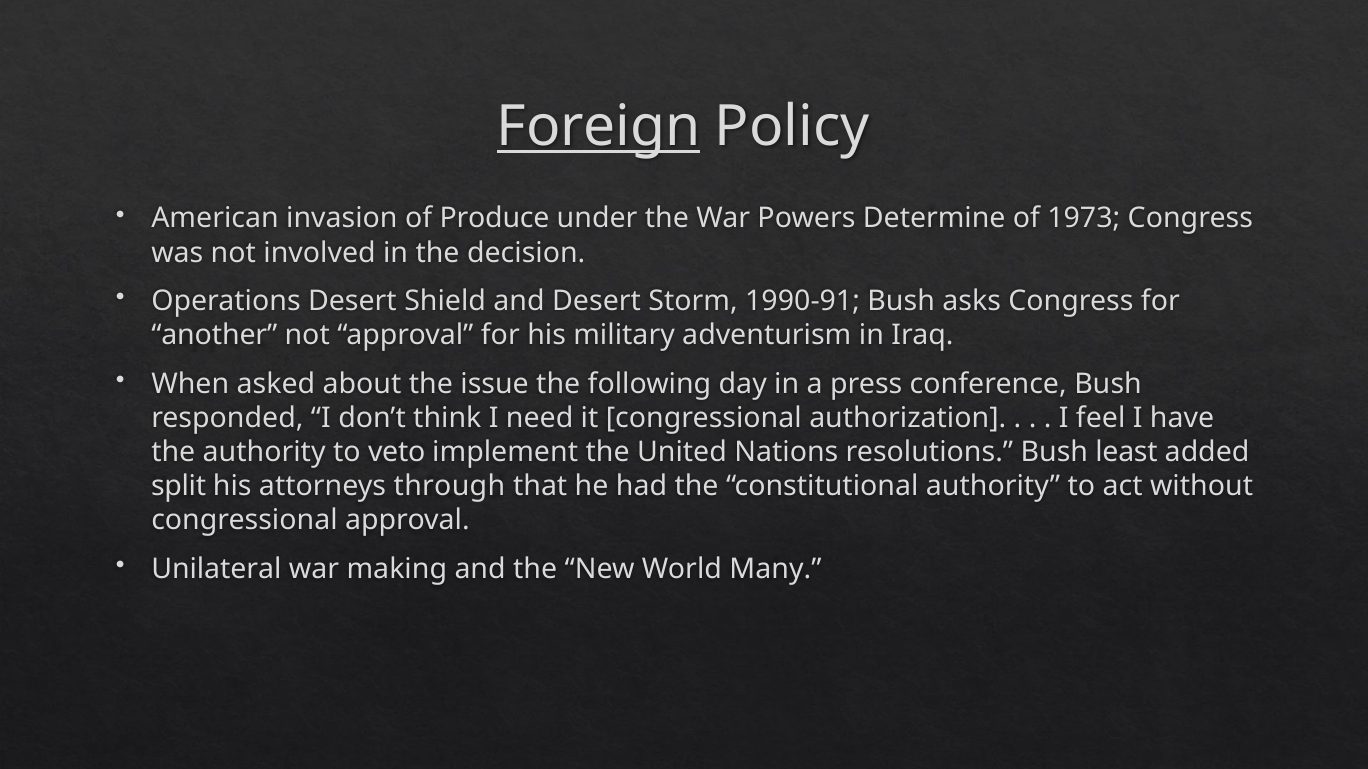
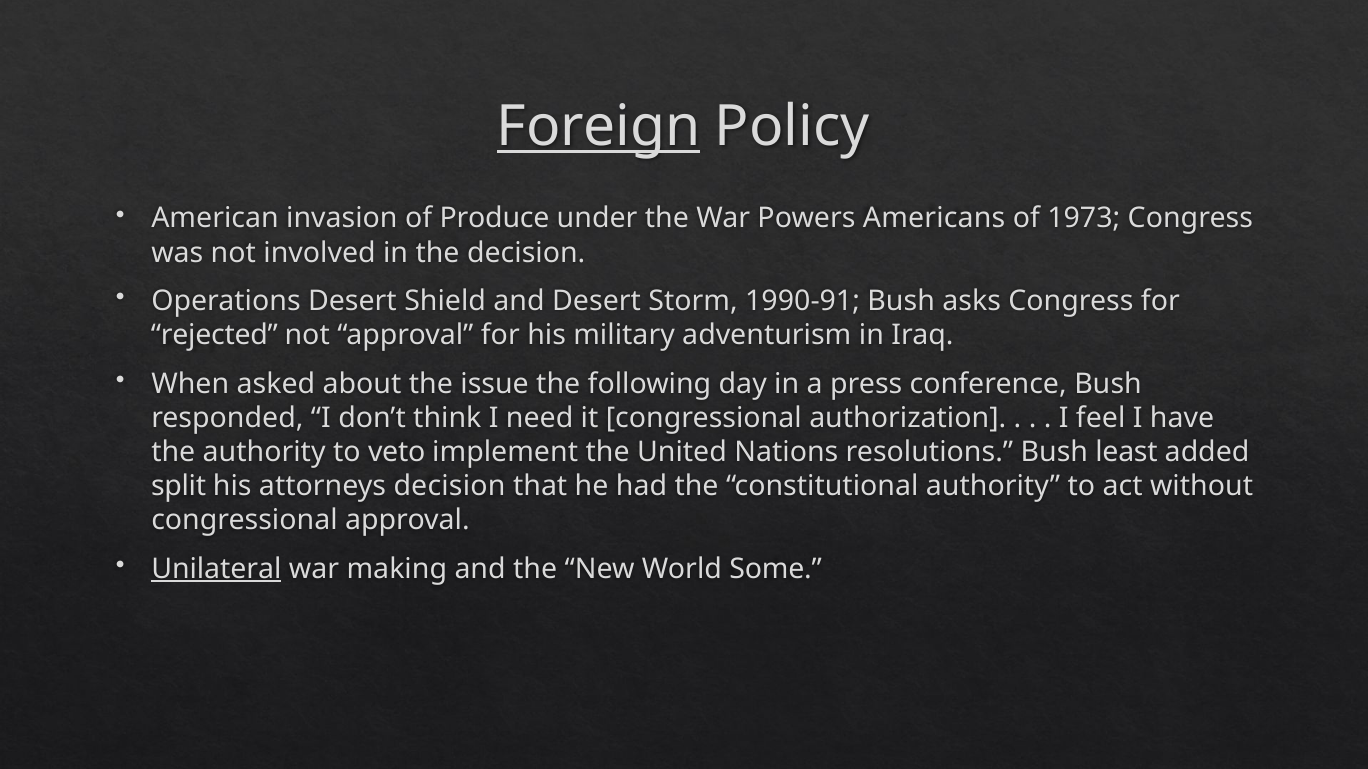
Determine: Determine -> Americans
another: another -> rejected
attorneys through: through -> decision
Unilateral underline: none -> present
Many: Many -> Some
